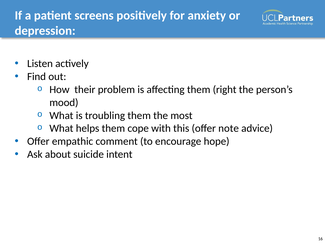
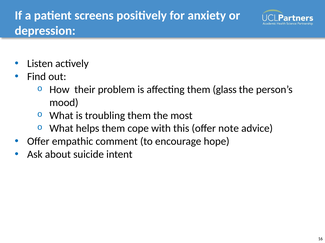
right: right -> glass
